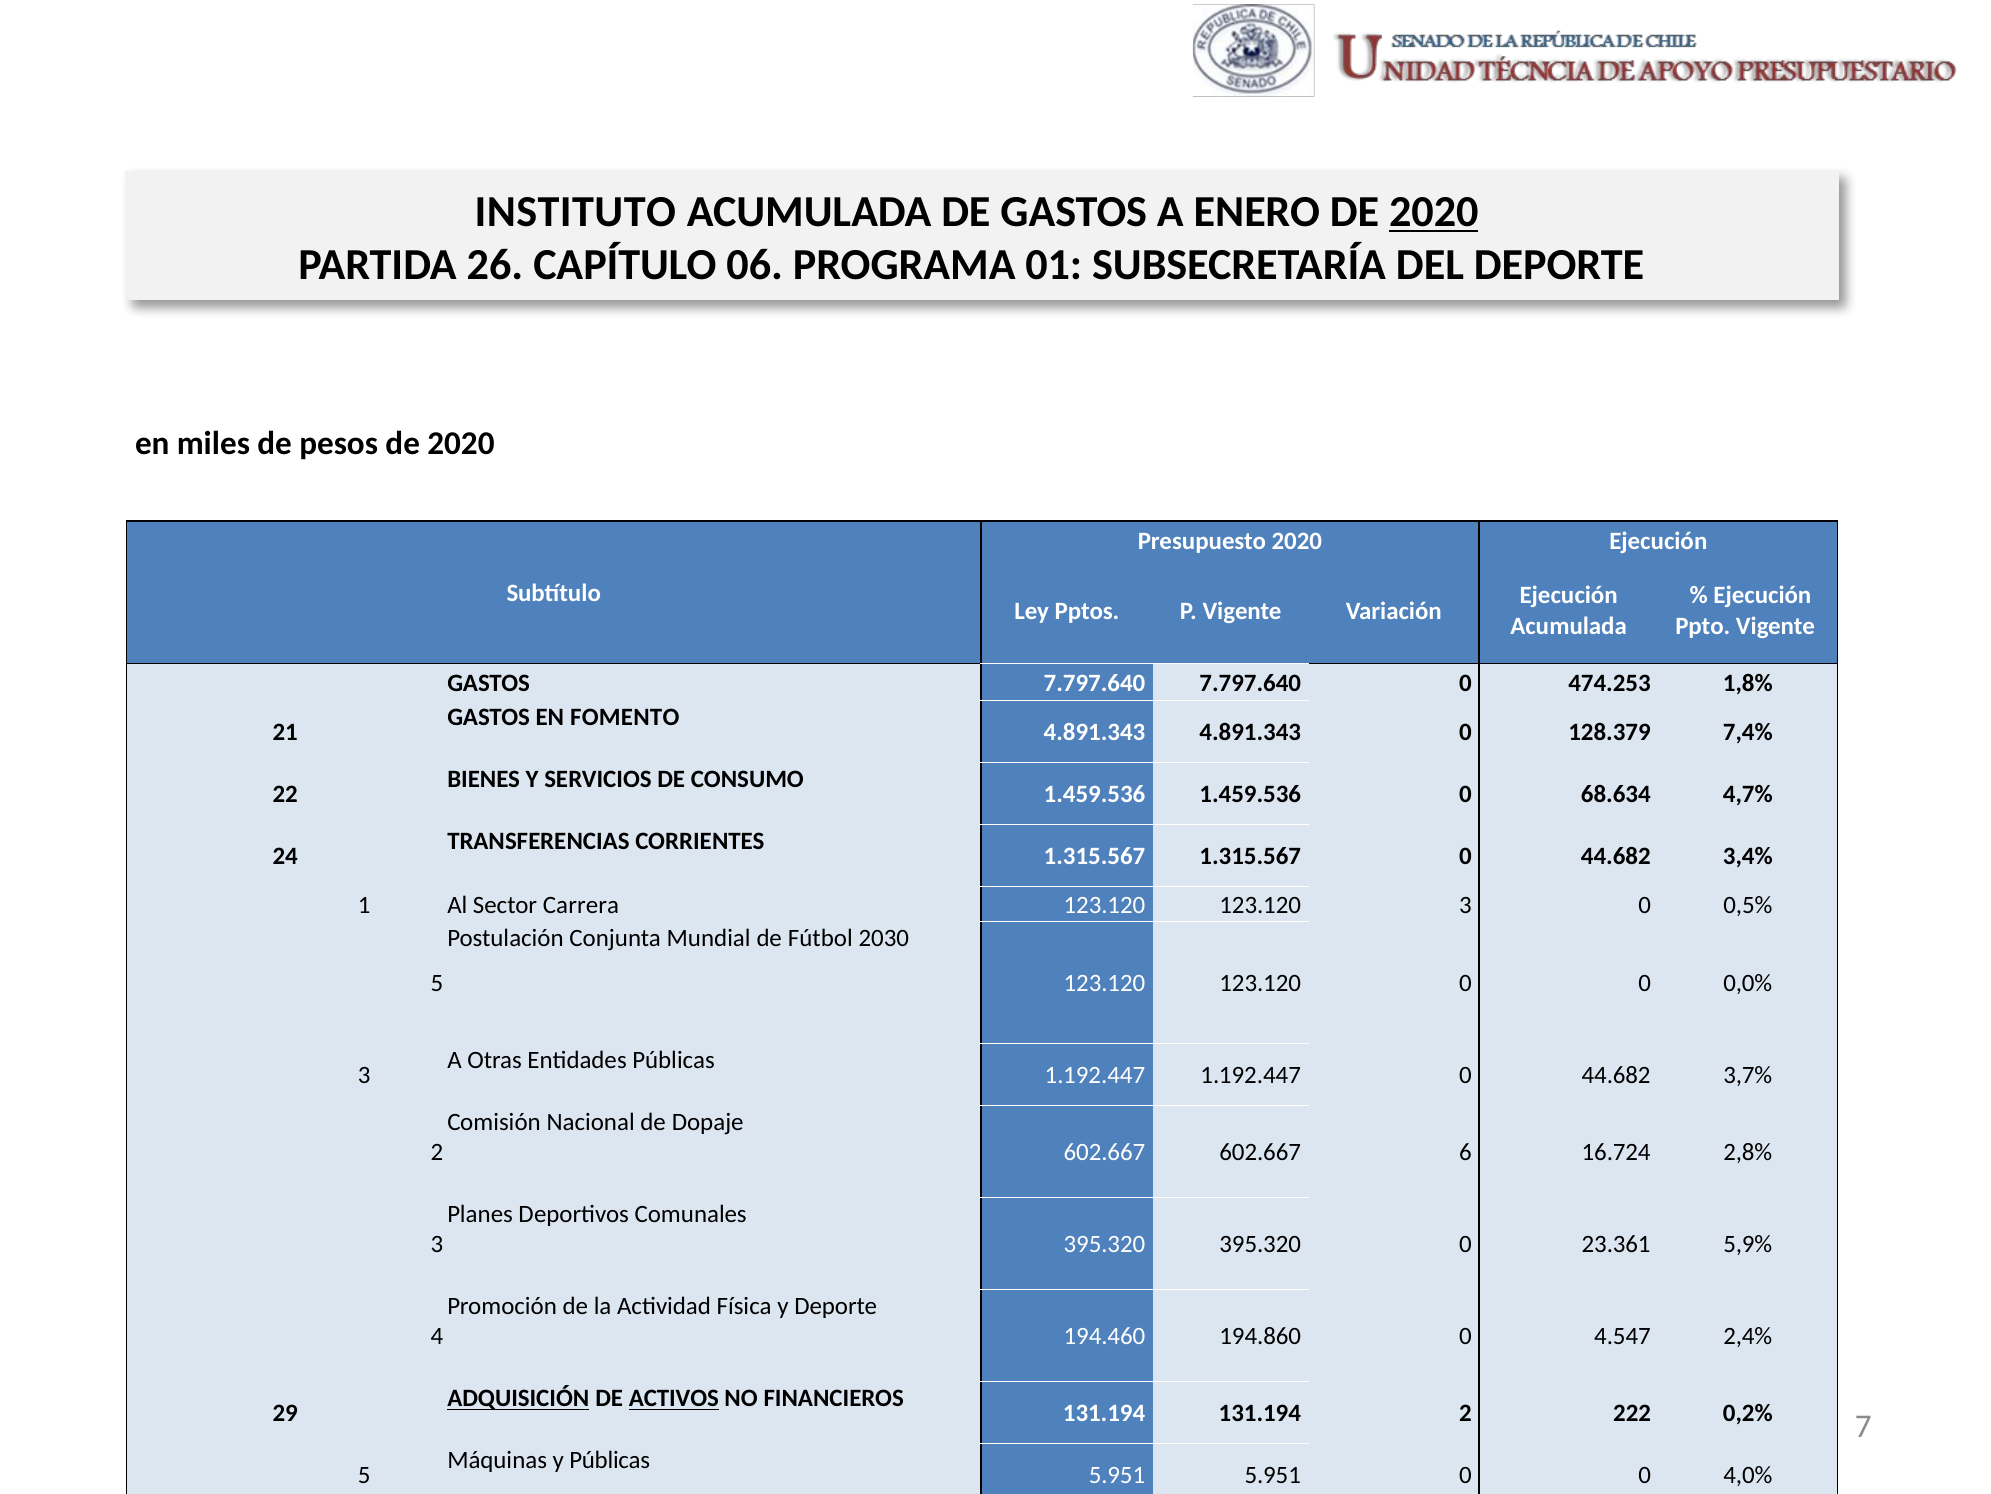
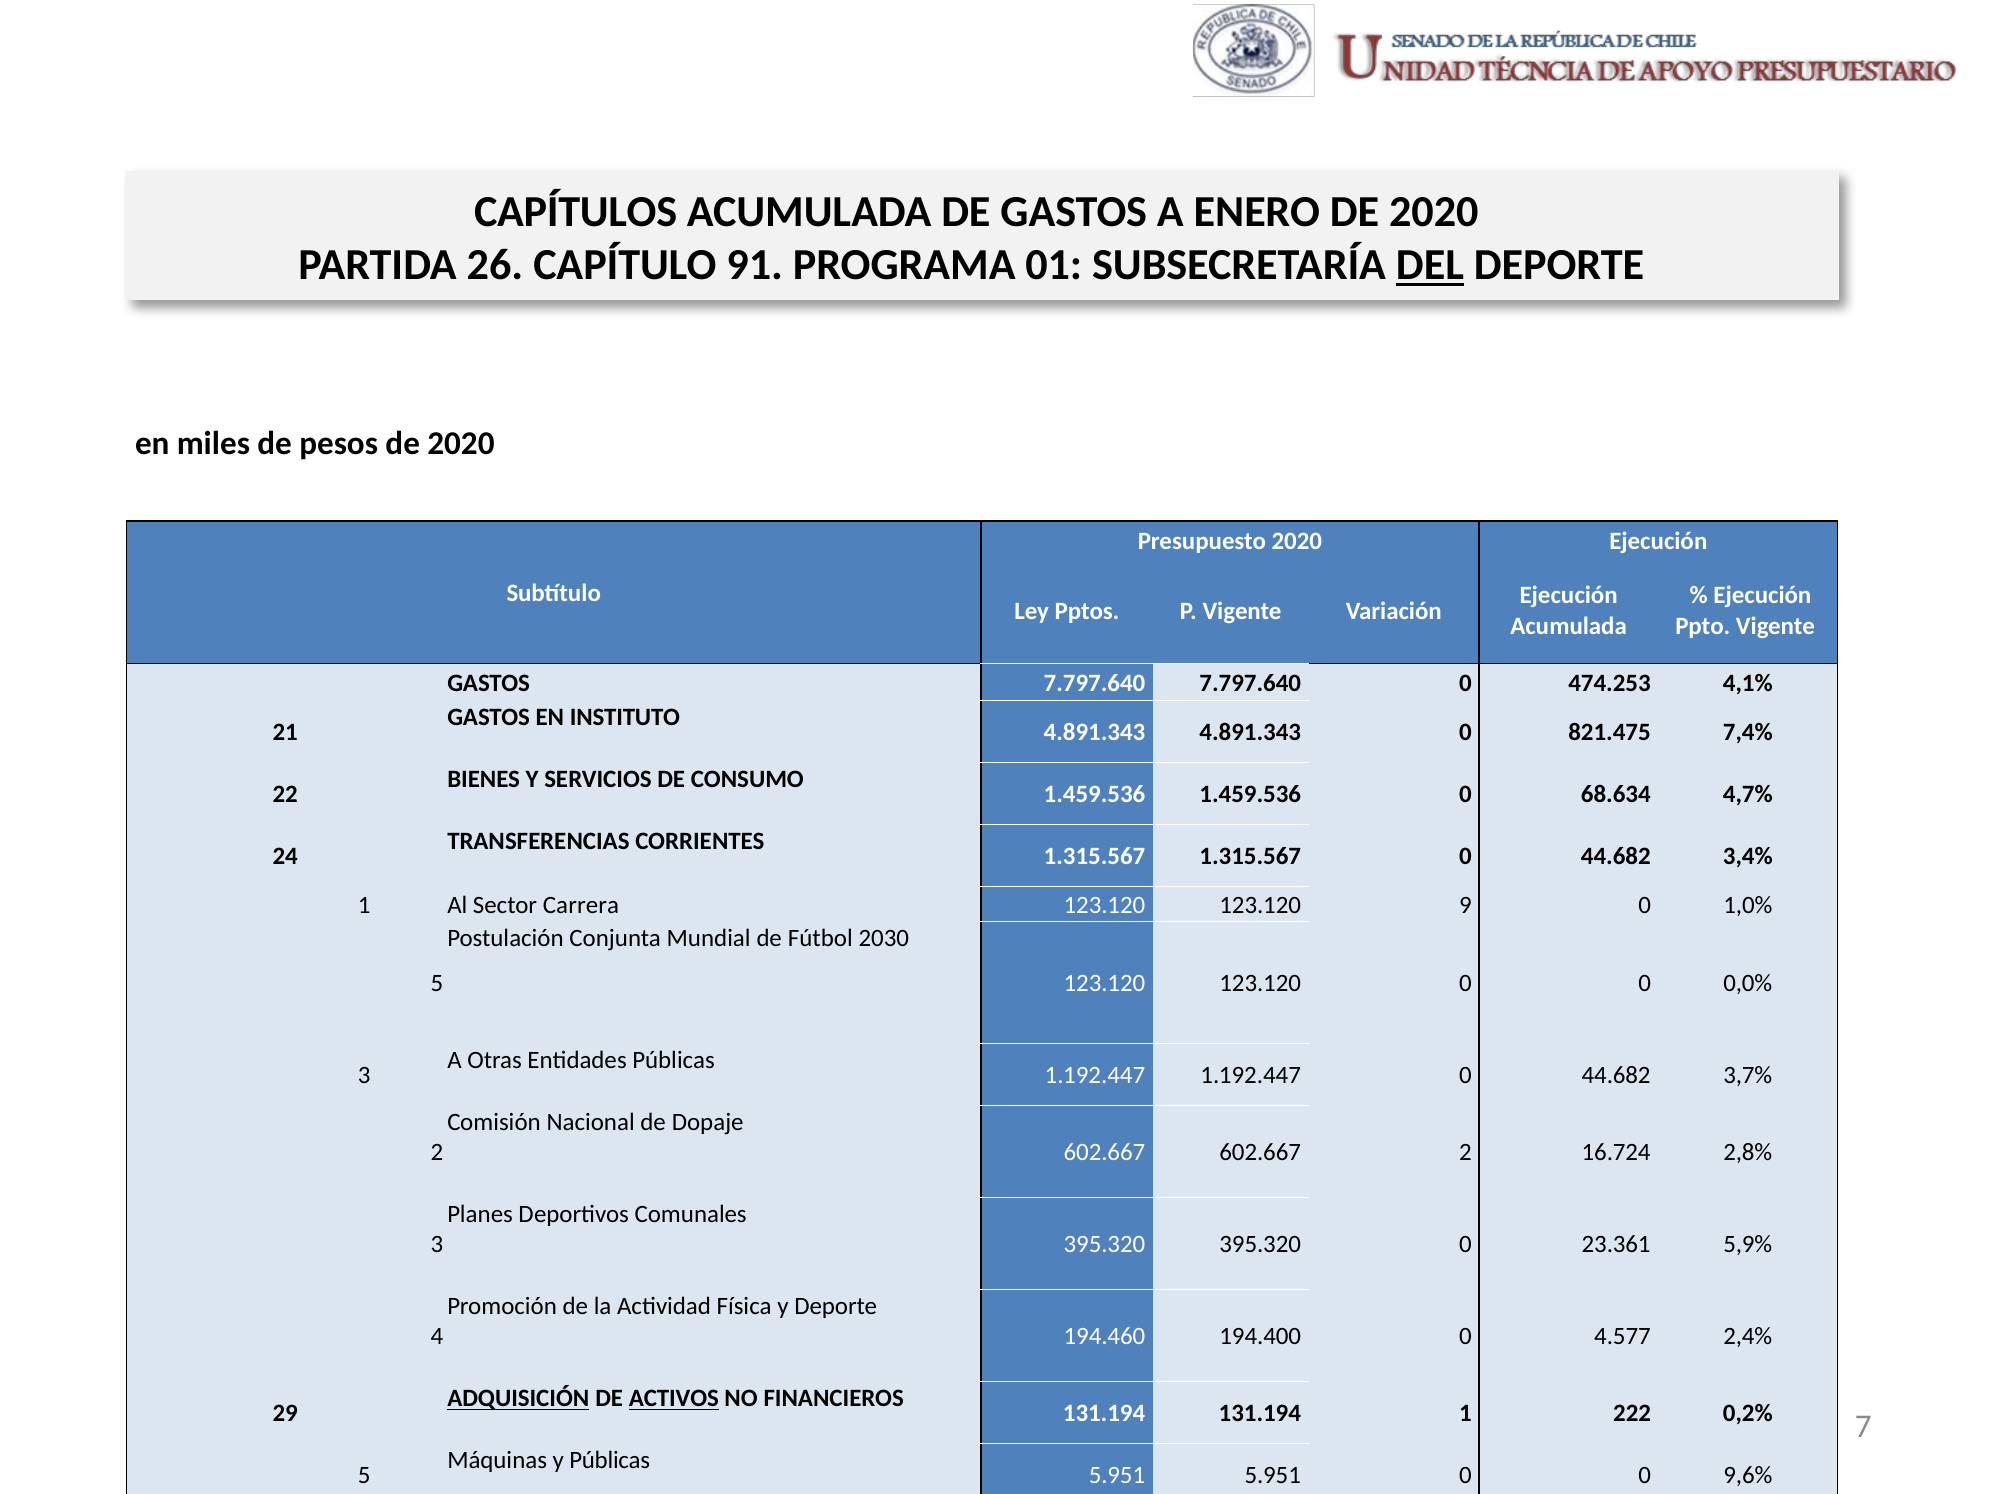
INSTITUTO: INSTITUTO -> CAPÍTULOS
2020 at (1434, 212) underline: present -> none
06: 06 -> 91
DEL underline: none -> present
1,8%: 1,8% -> 4,1%
FOMENTO: FOMENTO -> INSTITUTO
128.379: 128.379 -> 821.475
123.120 3: 3 -> 9
0,5%: 0,5% -> 1,0%
602.667 6: 6 -> 2
194.860: 194.860 -> 194.400
4.547: 4.547 -> 4.577
131.194 2: 2 -> 1
4,0%: 4,0% -> 9,6%
